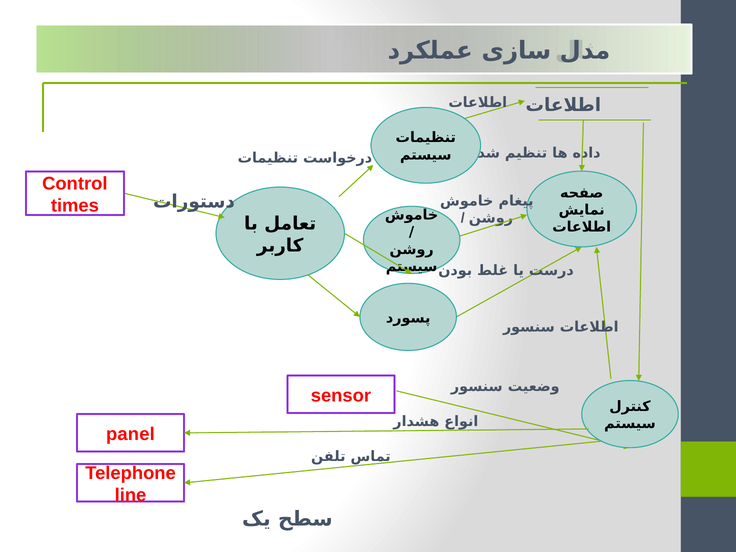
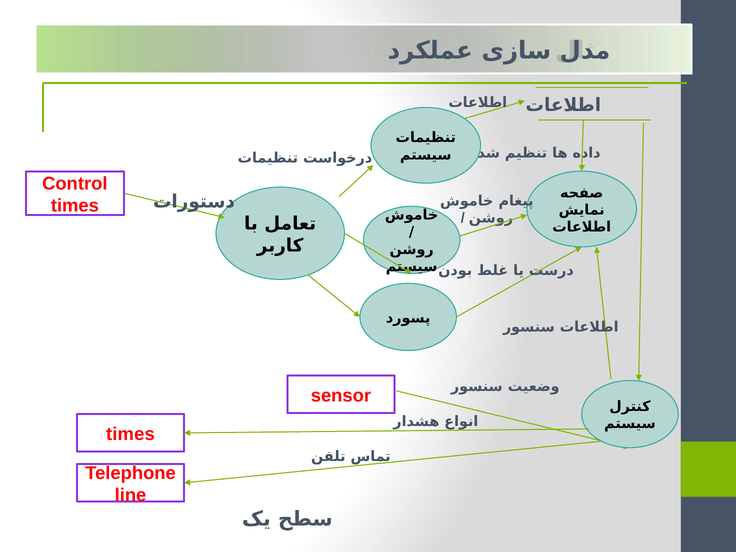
panel at (130, 434): panel -> times
